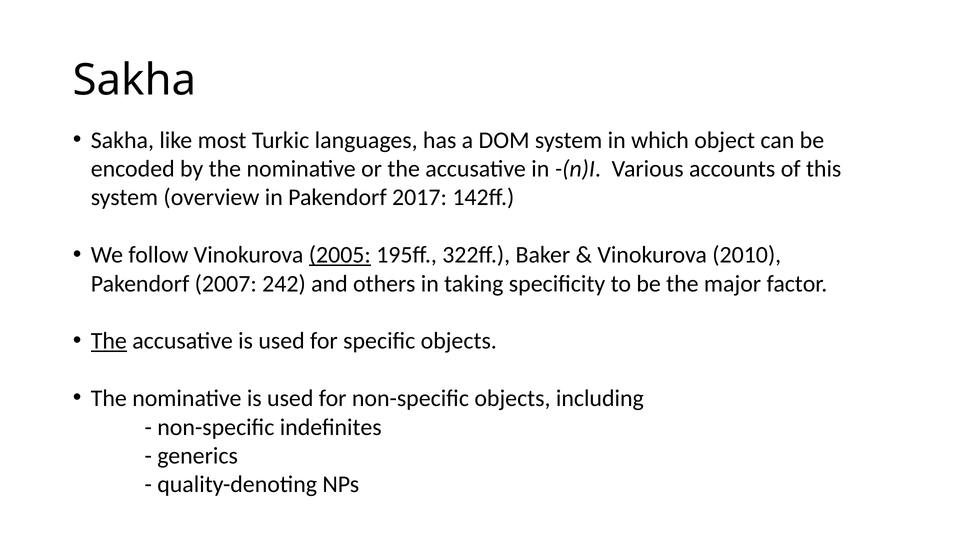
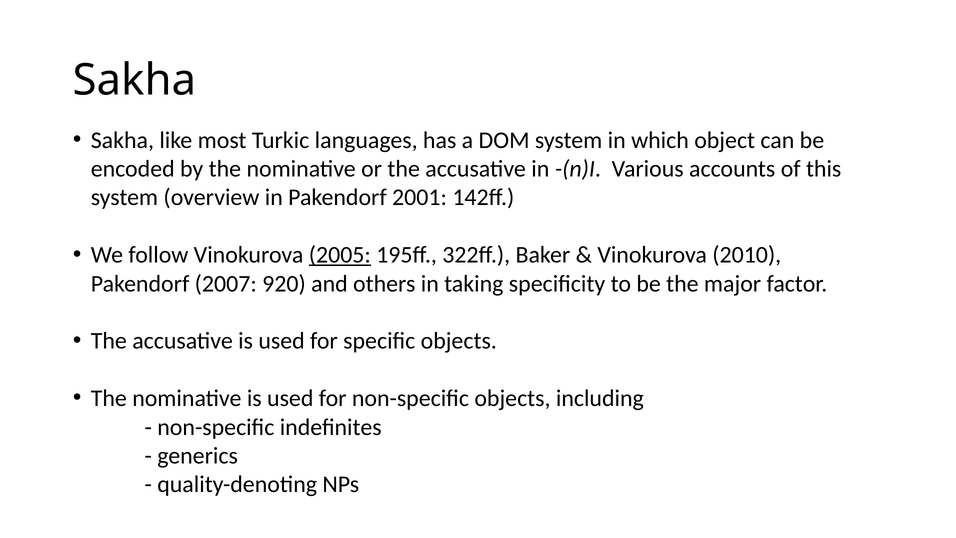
2017: 2017 -> 2001
242: 242 -> 920
The at (109, 341) underline: present -> none
